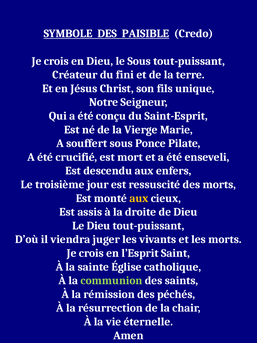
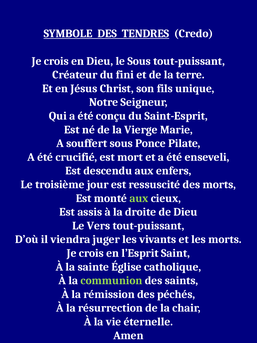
PAISIBLE: PAISIBLE -> TENDRES
aux at (139, 198) colour: yellow -> light green
Le Dieu: Dieu -> Vers
